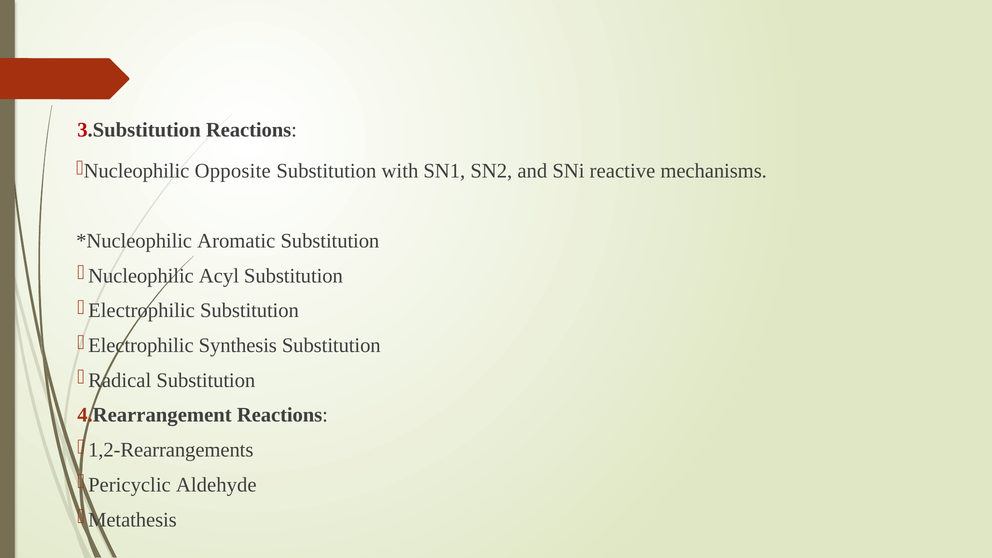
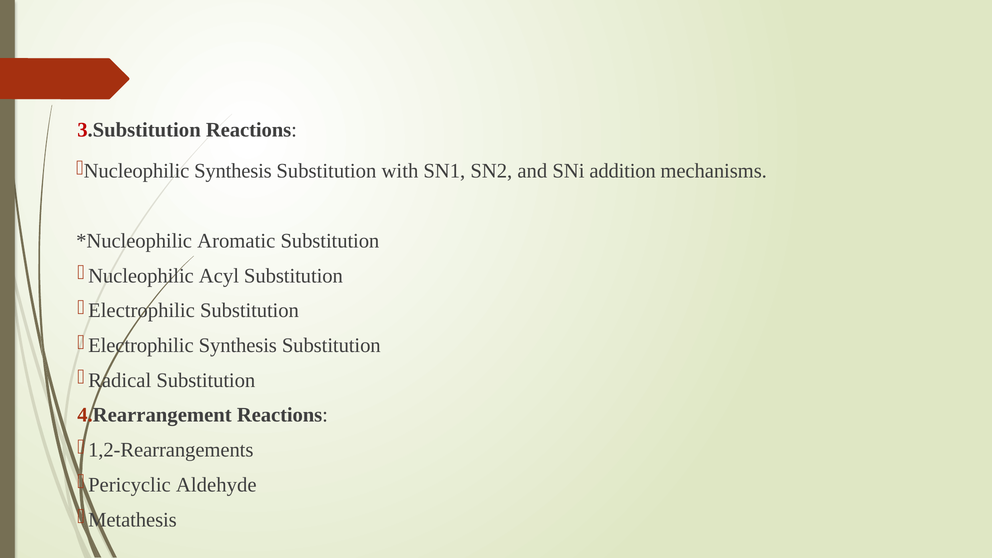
Opposite at (233, 171): Opposite -> Synthesis
reactive: reactive -> addition
